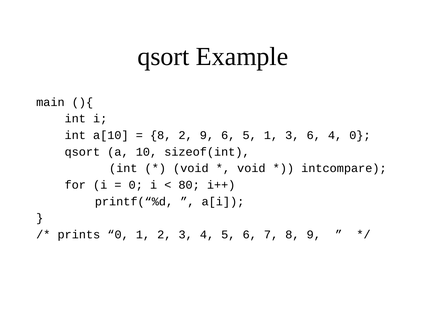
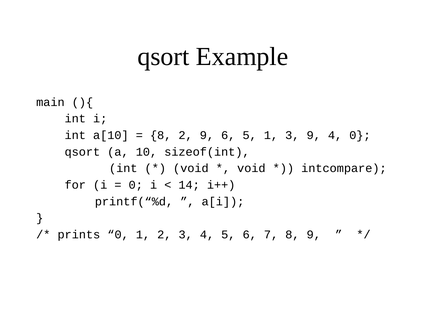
3 6: 6 -> 9
80: 80 -> 14
